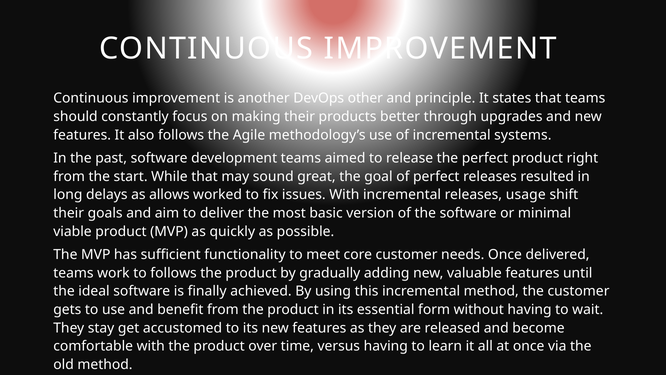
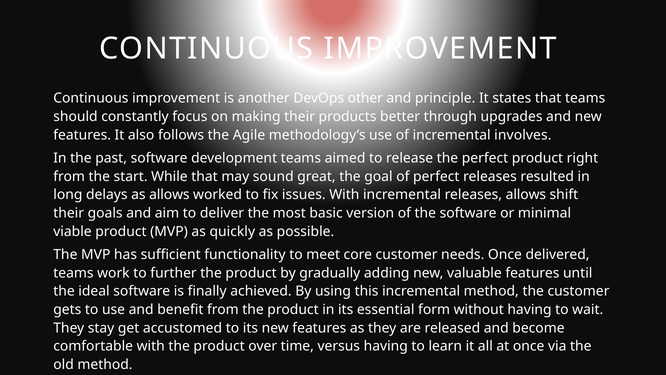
systems: systems -> involves
releases usage: usage -> allows
to follows: follows -> further
